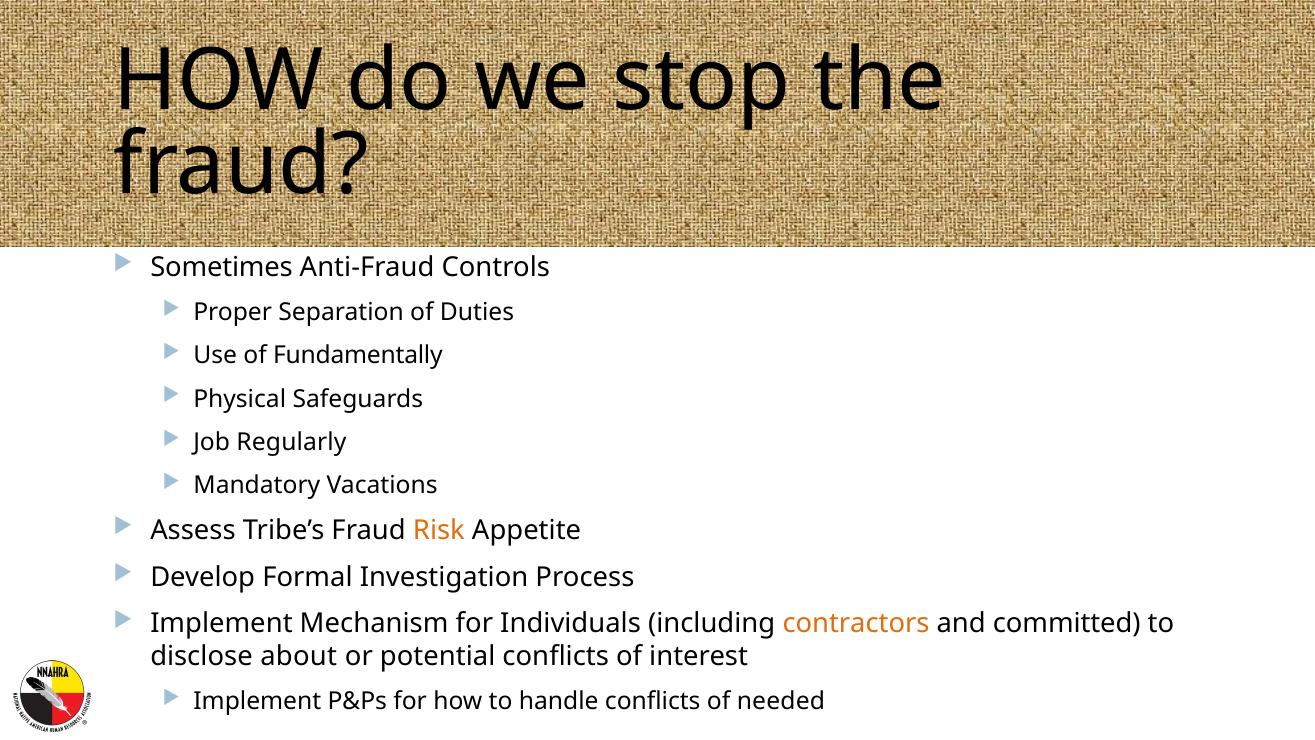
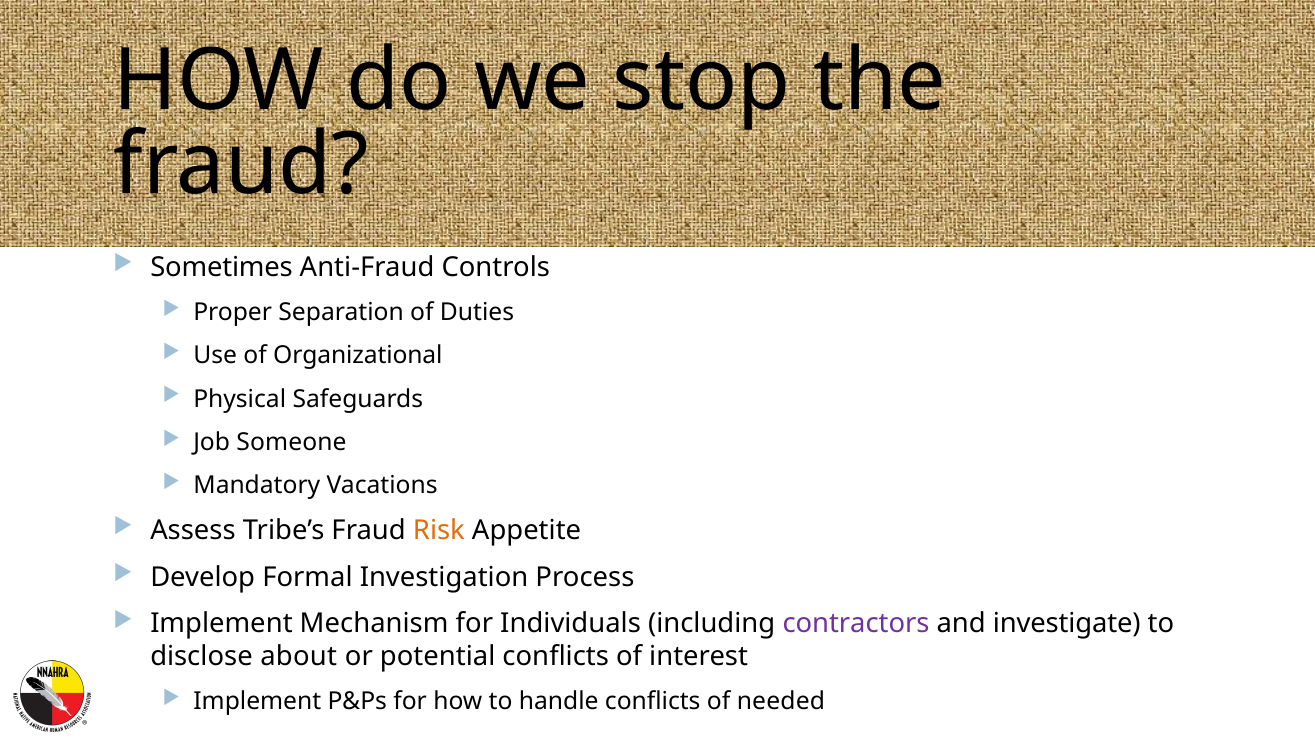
Fundamentally: Fundamentally -> Organizational
Regularly: Regularly -> Someone
contractors colour: orange -> purple
committed: committed -> investigate
